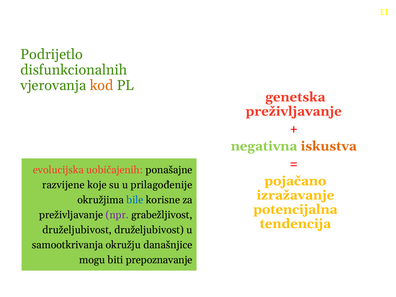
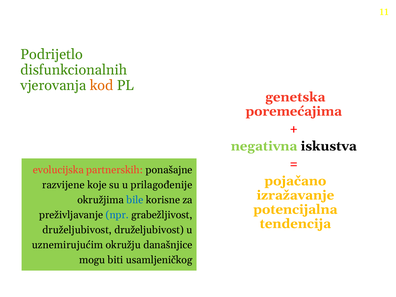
preživljavanje at (294, 111): preživljavanje -> poremećajima
iskustva colour: orange -> black
uobičajenih: uobičajenih -> partnerskih
npr colour: purple -> blue
samootkrivanja: samootkrivanja -> uznemirujućim
prepoznavanje: prepoznavanje -> usamljeničkog
